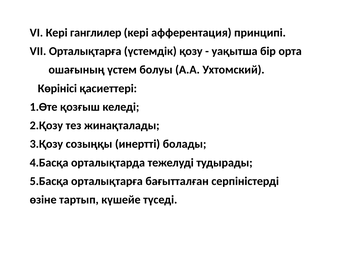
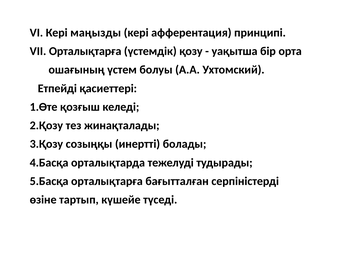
ганглилер: ганглилер -> маңызды
Көрінісі: Көрінісі -> Етпейді
